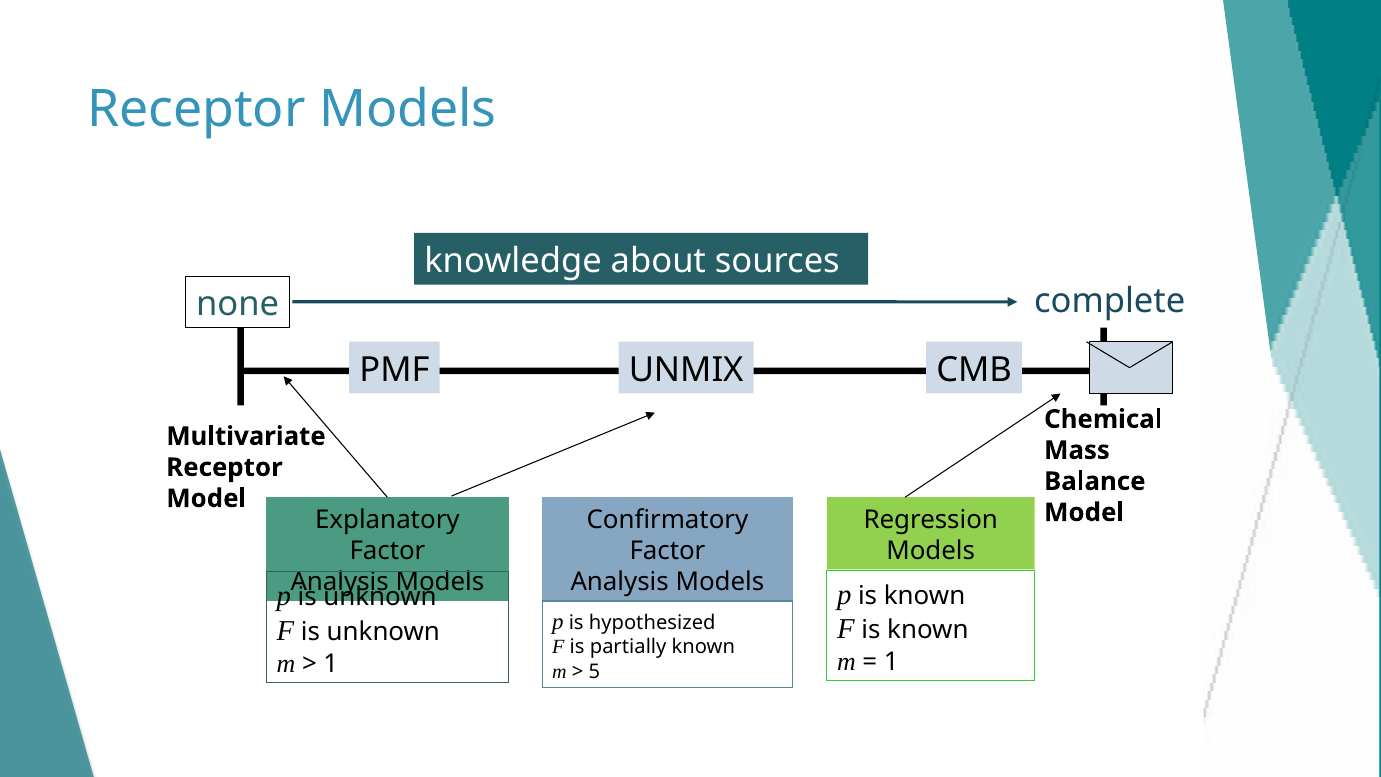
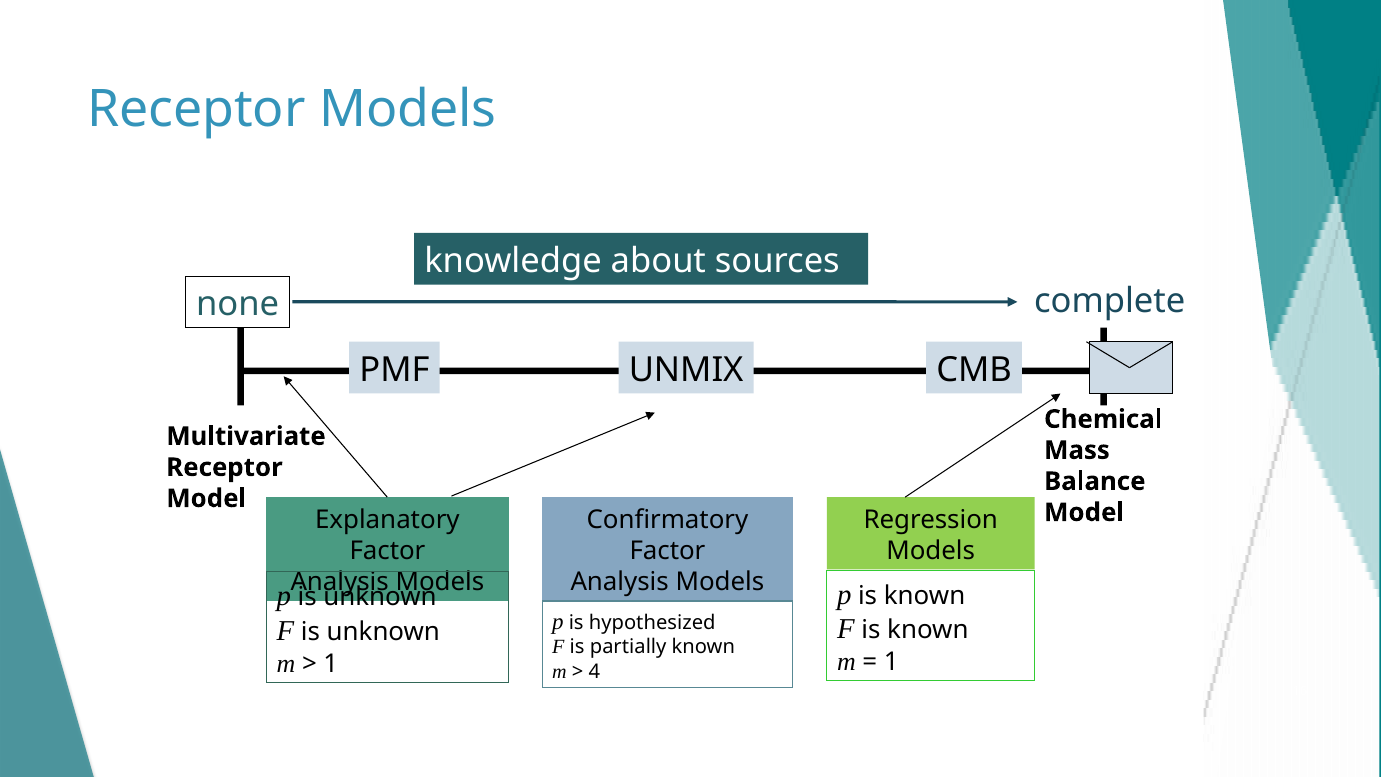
5: 5 -> 4
